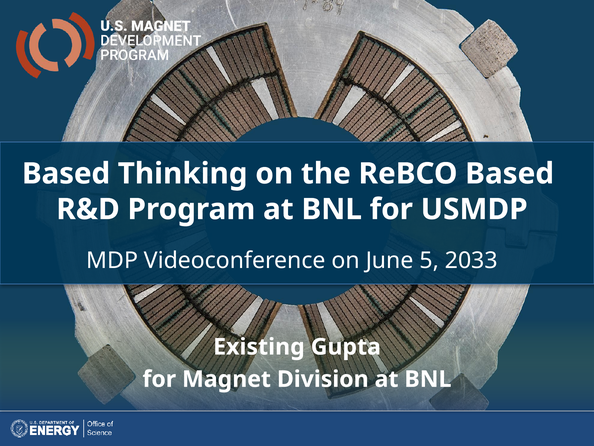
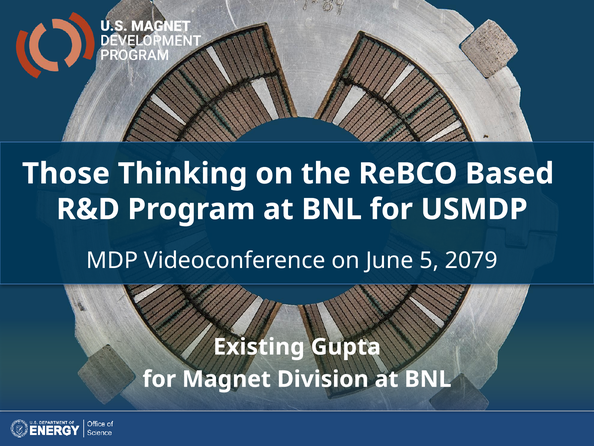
Based at (66, 173): Based -> Those
2033: 2033 -> 2079
